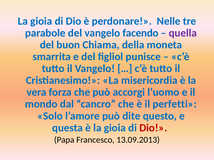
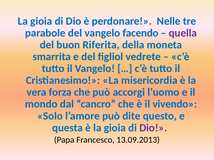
Chiama: Chiama -> Riferita
punisce: punisce -> vedrete
perfetti: perfetti -> vivendo
Dio at (153, 128) colour: red -> purple
